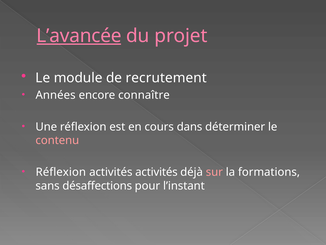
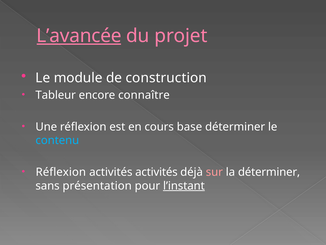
recrutement: recrutement -> construction
Années: Années -> Tableur
dans: dans -> base
contenu colour: pink -> light blue
la formations: formations -> déterminer
désaffections: désaffections -> présentation
l’instant underline: none -> present
